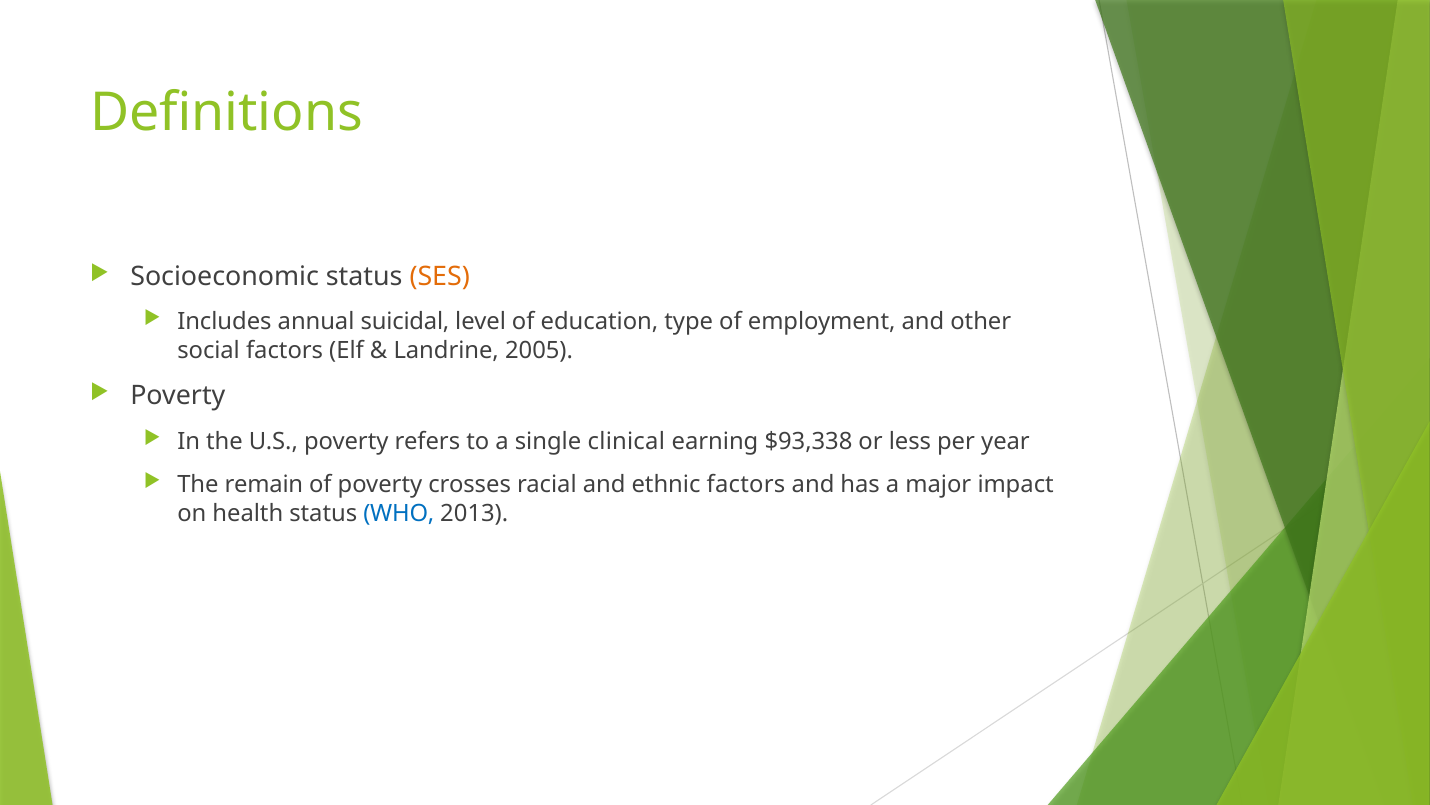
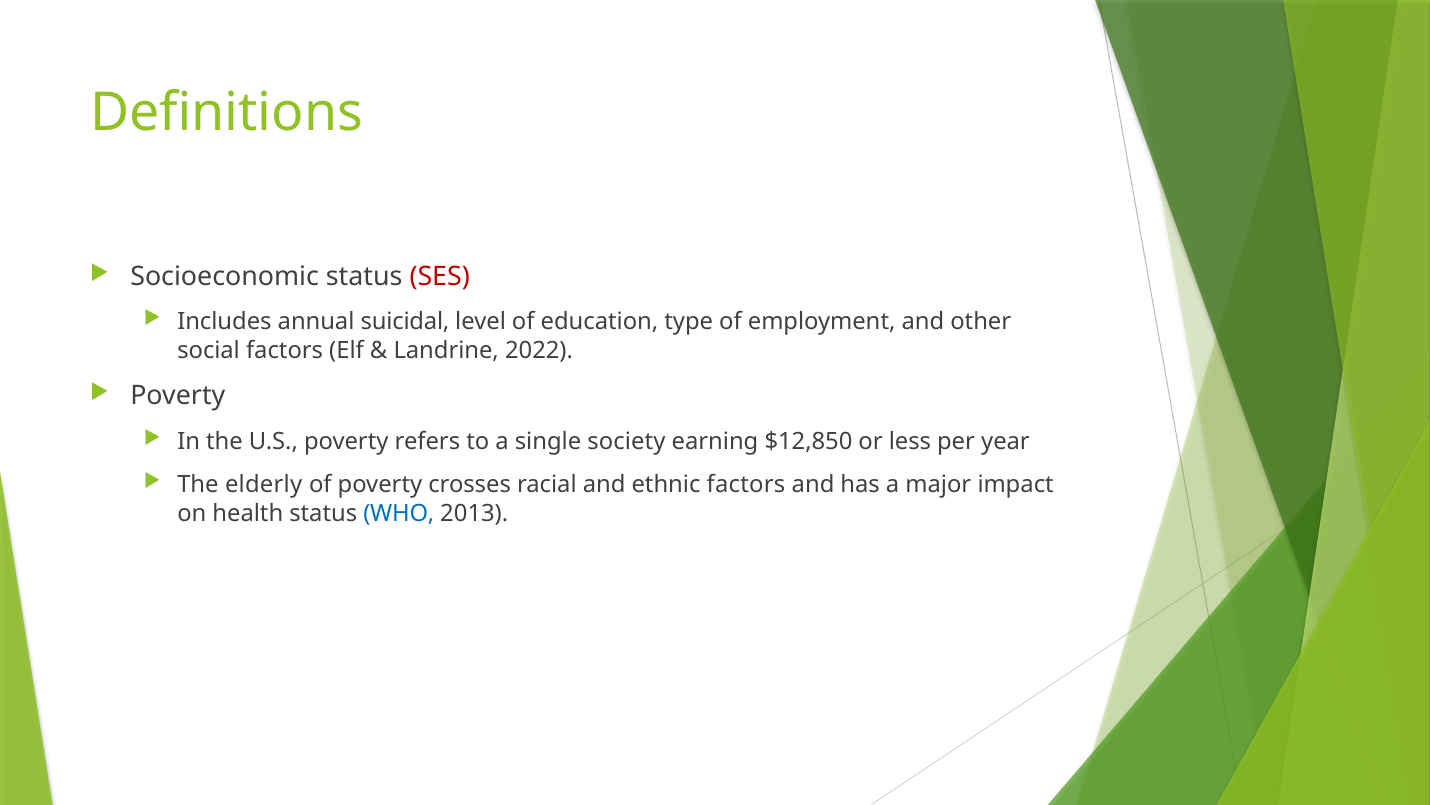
SES colour: orange -> red
2005: 2005 -> 2022
clinical: clinical -> society
$93,338: $93,338 -> $12,850
remain: remain -> elderly
